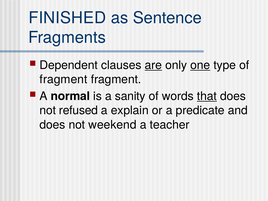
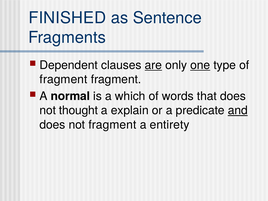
sanity: sanity -> which
that underline: present -> none
refused: refused -> thought
and underline: none -> present
not weekend: weekend -> fragment
teacher: teacher -> entirety
